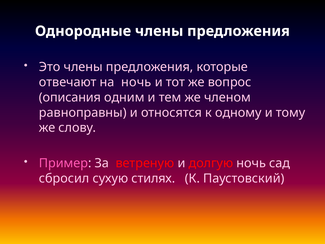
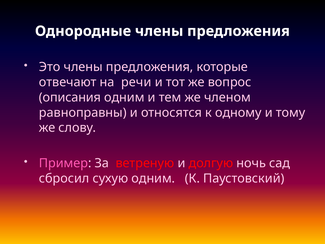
на ночь: ночь -> речи
сухую стилях: стилях -> одним
